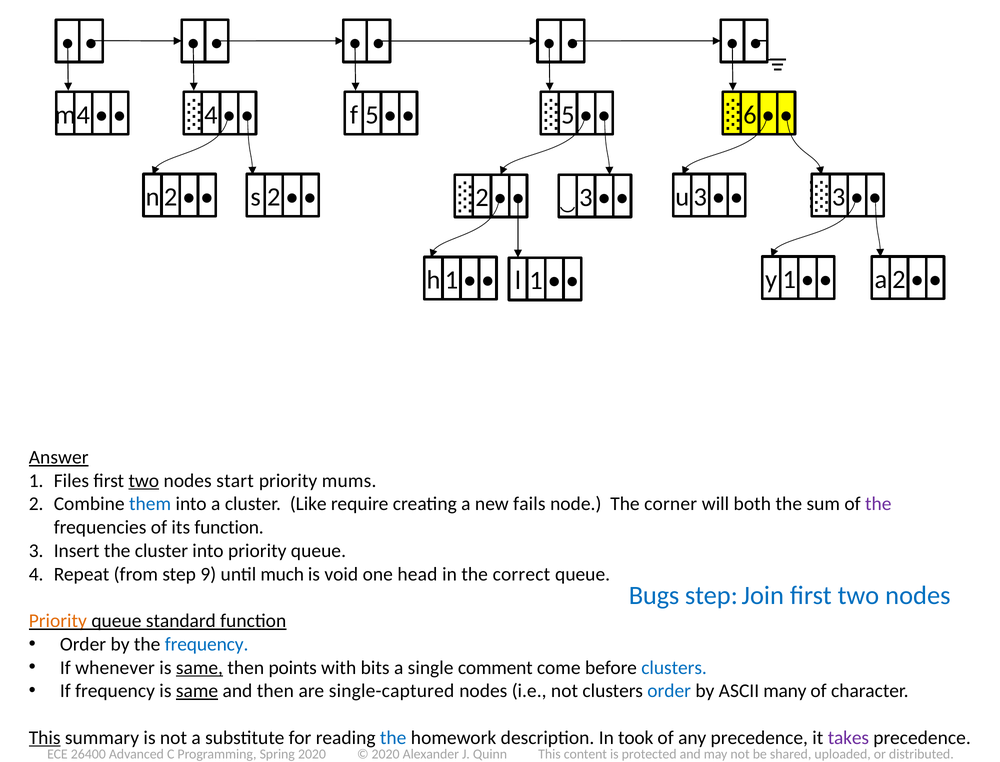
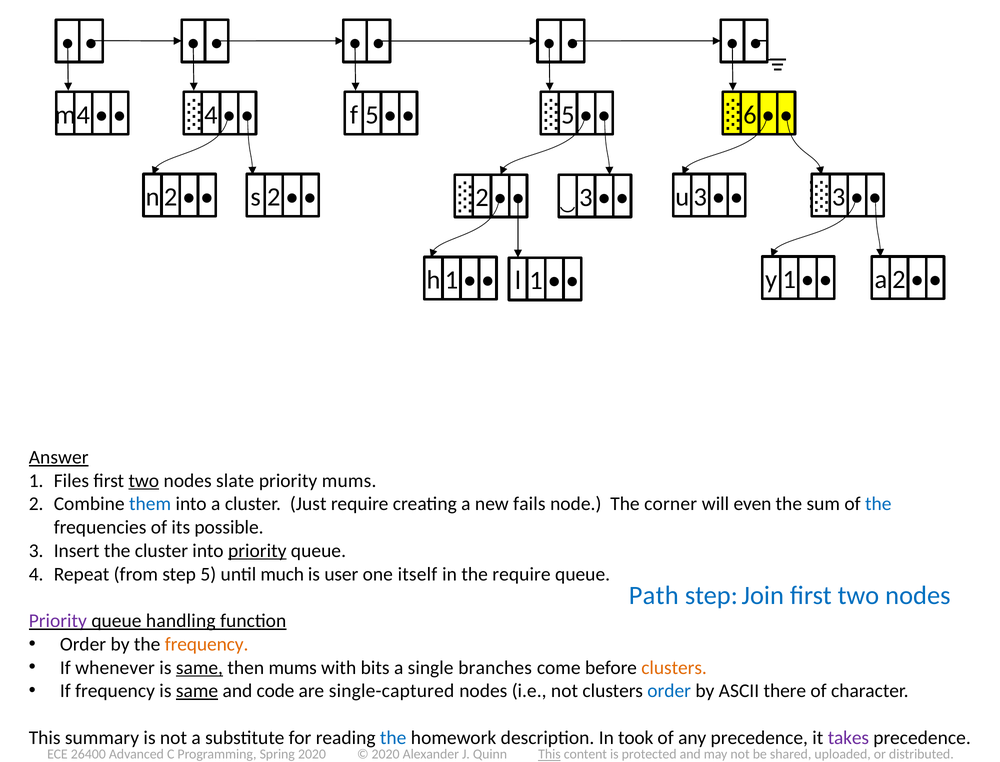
start: start -> slate
Like: Like -> Just
both: both -> even
the at (878, 504) colour: purple -> blue
its function: function -> possible
priority at (257, 551) underline: none -> present
9: 9 -> 5
void: void -> user
head: head -> itself
the correct: correct -> require
Bugs: Bugs -> Path
Priority at (58, 621) colour: orange -> purple
standard: standard -> handling
frequency at (207, 644) colour: blue -> orange
then points: points -> mums
comment: comment -> branches
clusters at (674, 668) colour: blue -> orange
and then: then -> code
many: many -> there
This at (45, 738) underline: present -> none
This at (549, 754) underline: none -> present
